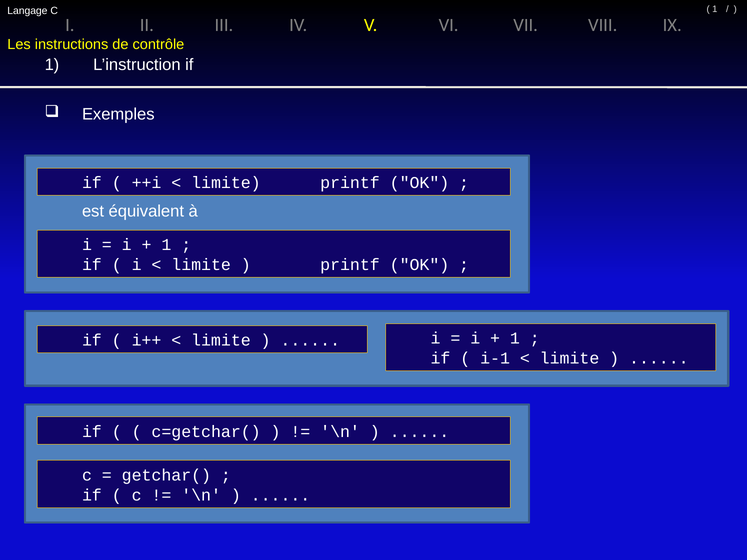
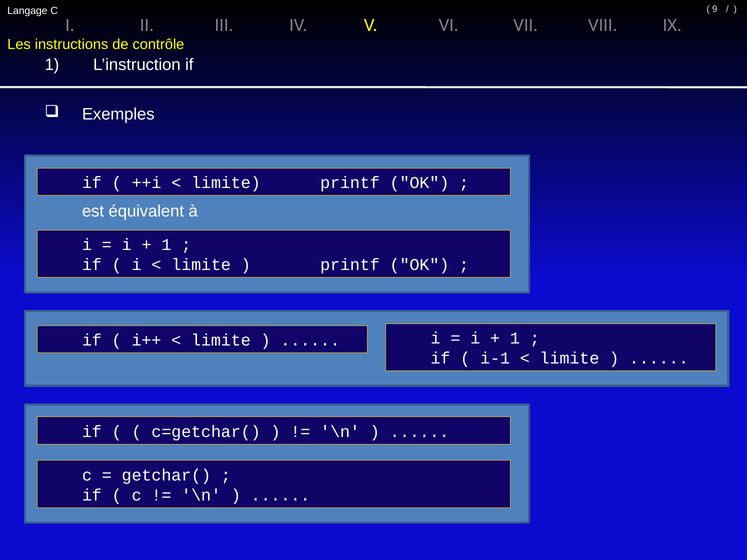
1 at (715, 9): 1 -> 9
